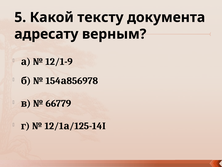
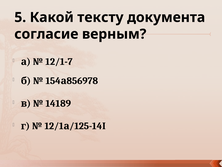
адресату: адресату -> согласие
12/1-9: 12/1-9 -> 12/1-7
66779: 66779 -> 14189
